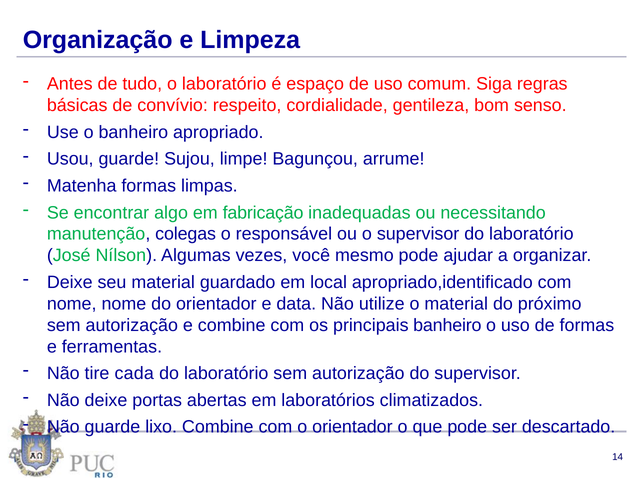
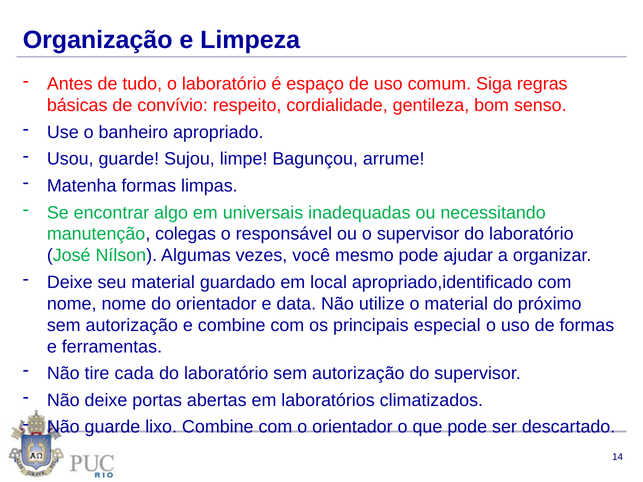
fabricação: fabricação -> universais
principais banheiro: banheiro -> especial
